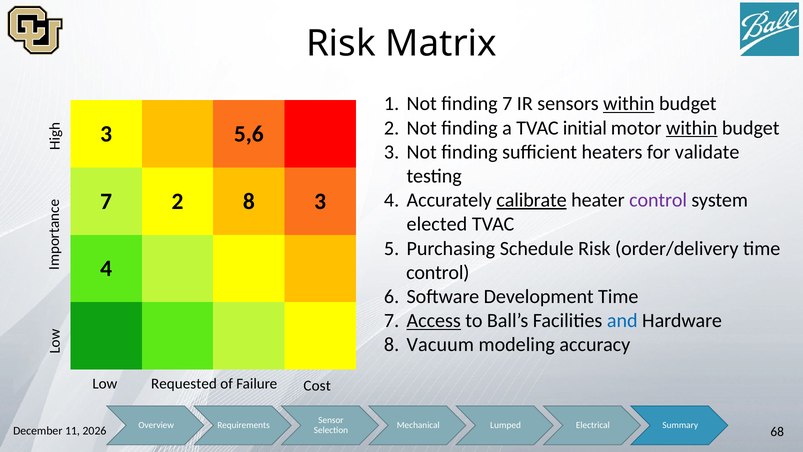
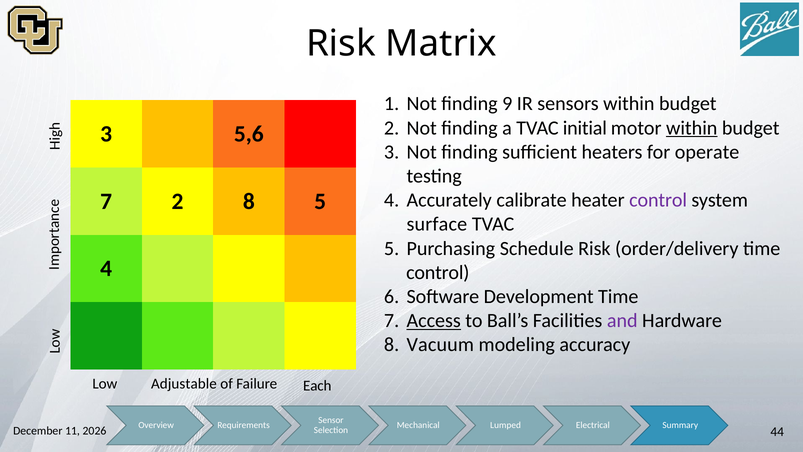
finding 7: 7 -> 9
within at (629, 104) underline: present -> none
validate: validate -> operate
8 3: 3 -> 5
calibrate underline: present -> none
elected: elected -> surface
and colour: blue -> purple
Requested: Requested -> Adjustable
Cost: Cost -> Each
68: 68 -> 44
